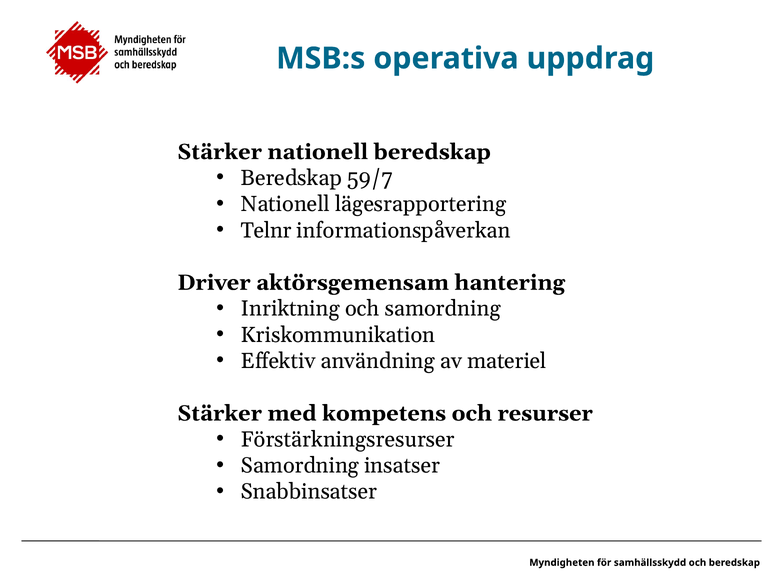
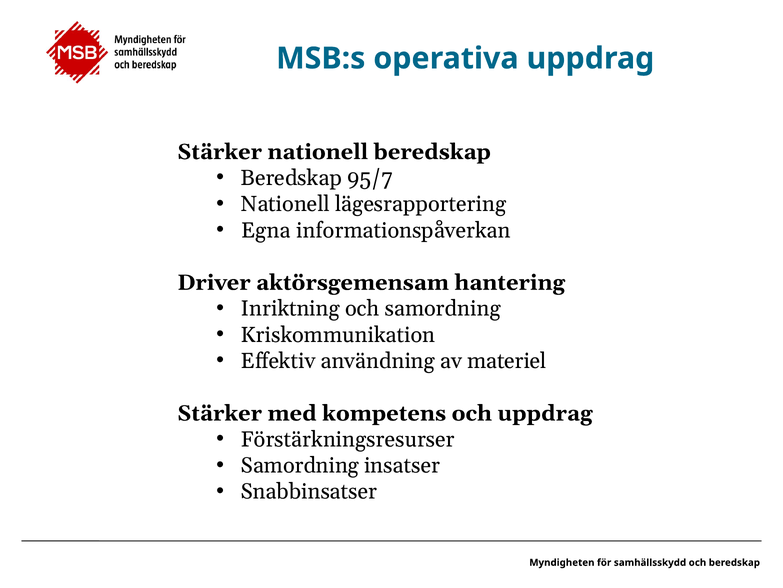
59/7: 59/7 -> 95/7
Telnr: Telnr -> Egna
och resurser: resurser -> uppdrag
